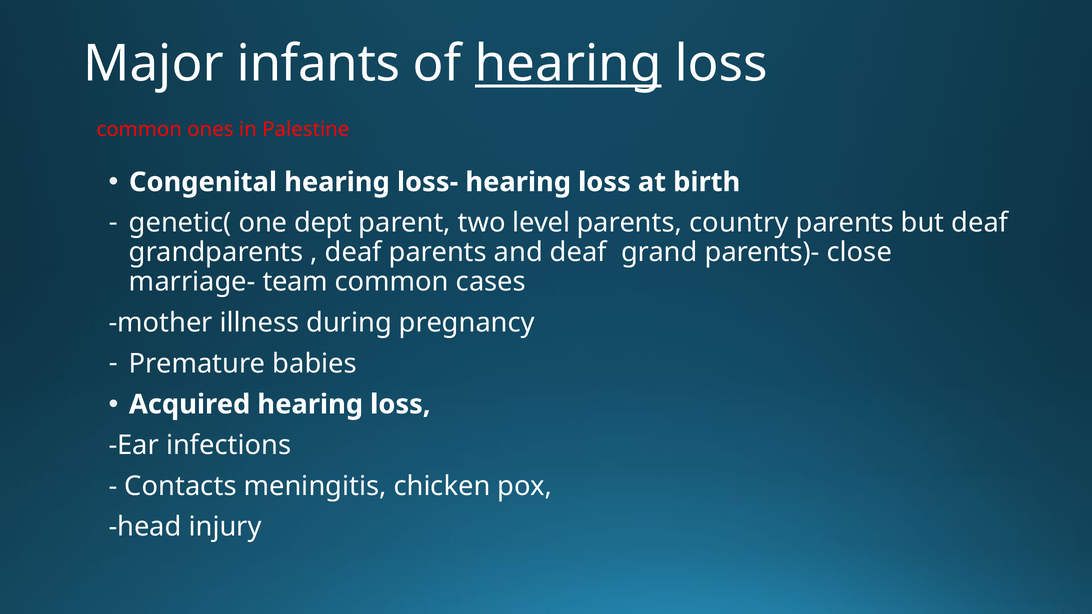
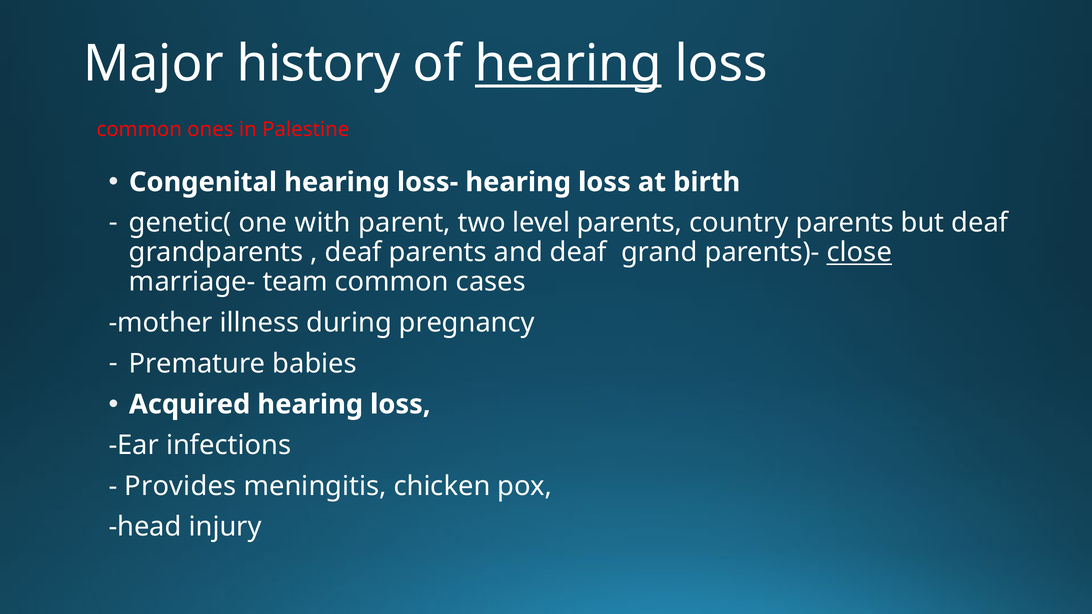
infants: infants -> history
dept: dept -> with
close underline: none -> present
Contacts: Contacts -> Provides
